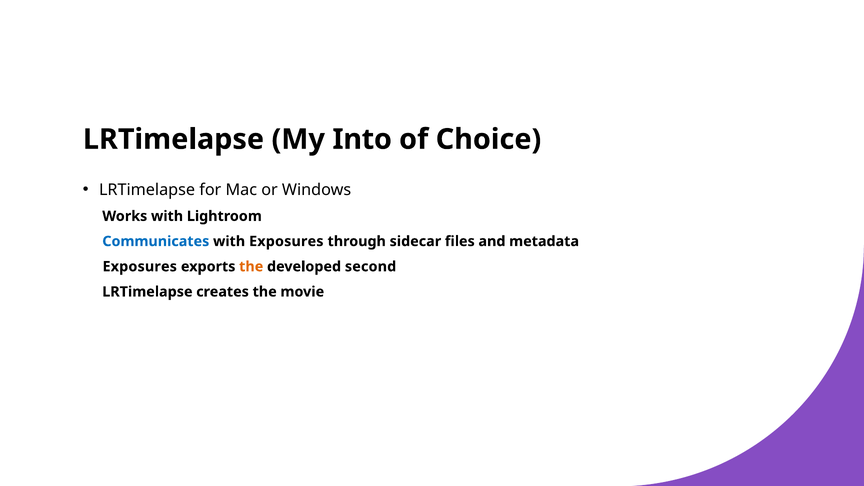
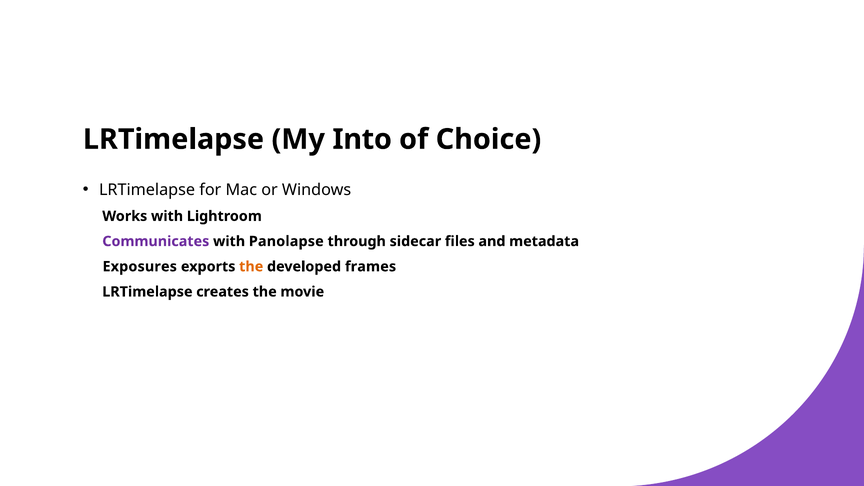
Communicates colour: blue -> purple
with Exposures: Exposures -> Panolapse
second: second -> frames
